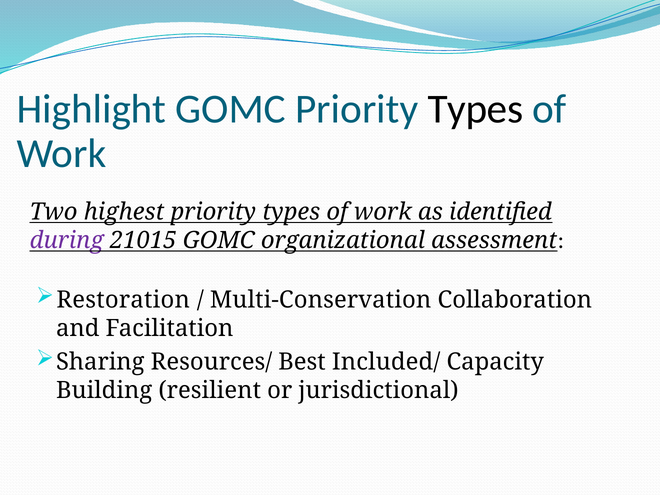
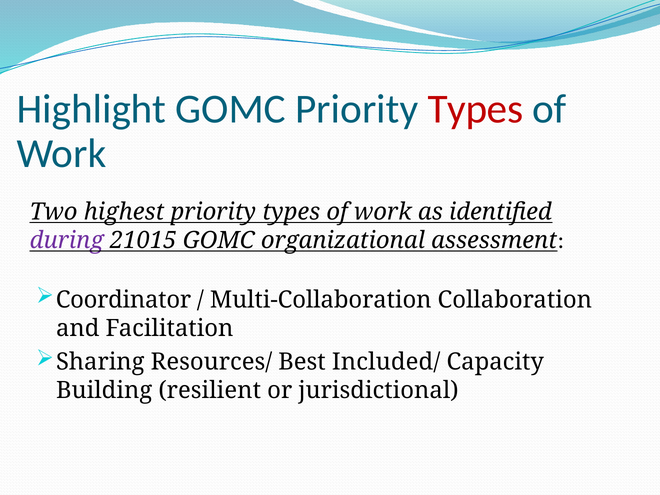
Types at (475, 109) colour: black -> red
Restoration: Restoration -> Coordinator
Multi-Conservation: Multi-Conservation -> Multi-Collaboration
